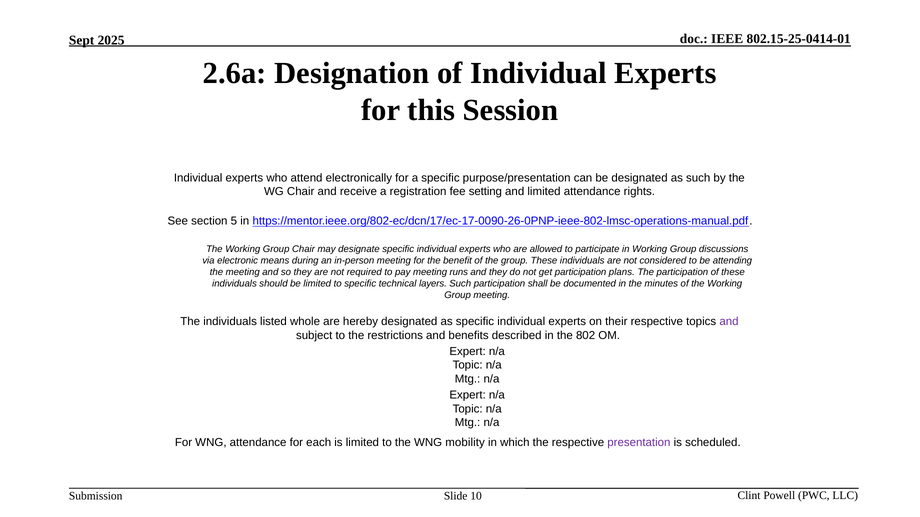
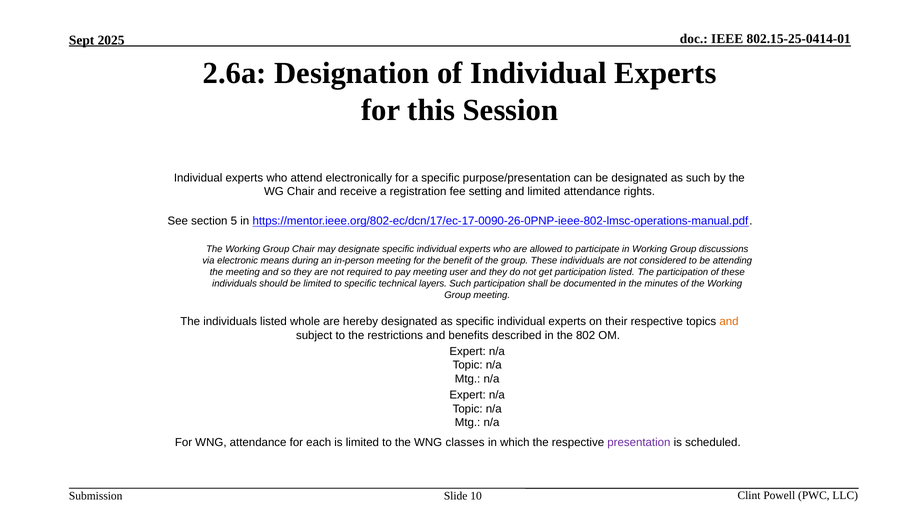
runs: runs -> user
participation plans: plans -> listed
and at (729, 322) colour: purple -> orange
mobility: mobility -> classes
